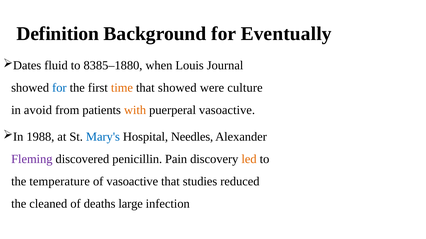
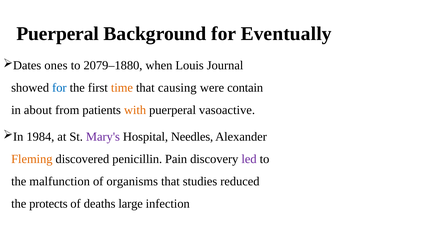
Definition at (58, 34): Definition -> Puerperal
fluid: fluid -> ones
8385–1880: 8385–1880 -> 2079–1880
that showed: showed -> causing
culture: culture -> contain
avoid: avoid -> about
1988: 1988 -> 1984
Mary's colour: blue -> purple
Fleming colour: purple -> orange
led colour: orange -> purple
temperature: temperature -> malfunction
of vasoactive: vasoactive -> organisms
cleaned: cleaned -> protects
